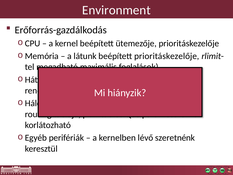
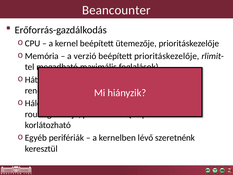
Environment: Environment -> Beancounter
látunk: látunk -> verzió
